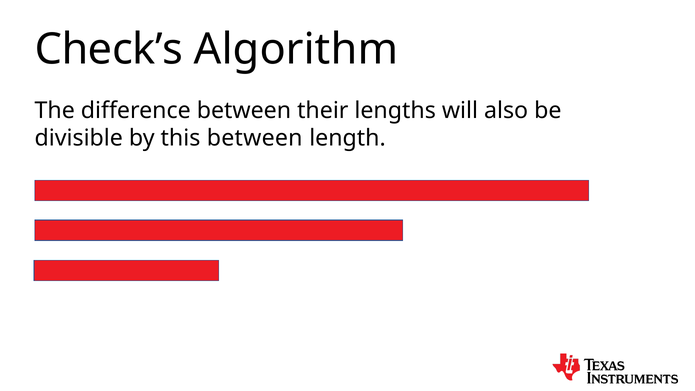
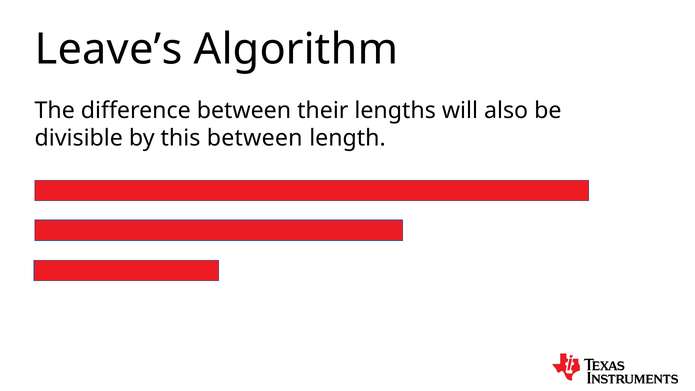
Check’s: Check’s -> Leave’s
